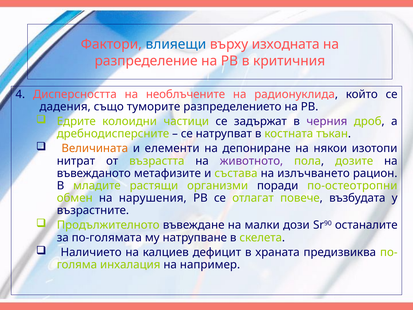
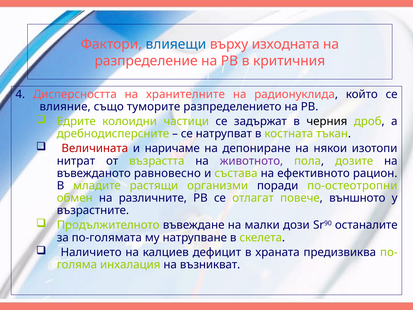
необлъчените: необлъчените -> хранителните
дадения: дадения -> влияние
черния colour: purple -> black
Величината colour: orange -> red
елементи: елементи -> наричаме
метафизите: метафизите -> равновесно
излъчването: излъчването -> ефективното
нарушения: нарушения -> различните
възбудата: възбудата -> външното
например: например -> възникват
